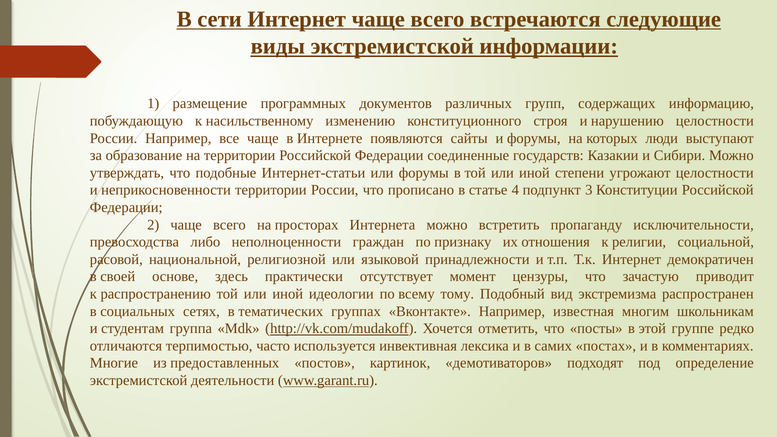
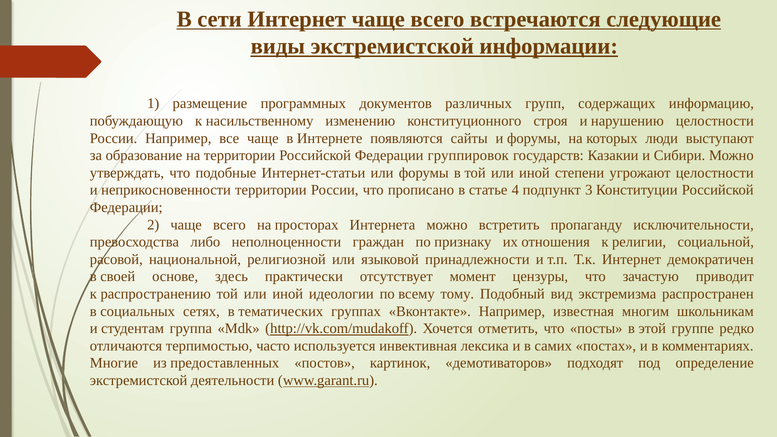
соединенные: соединенные -> группировок
